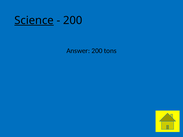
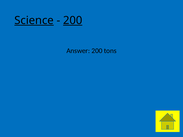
200 at (73, 20) underline: none -> present
